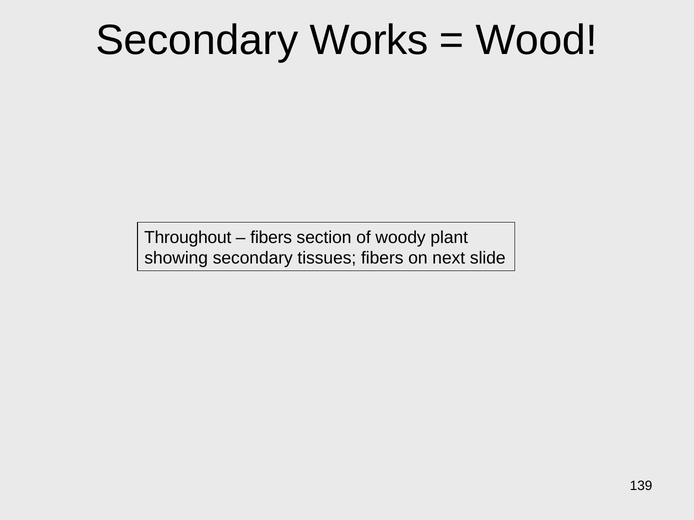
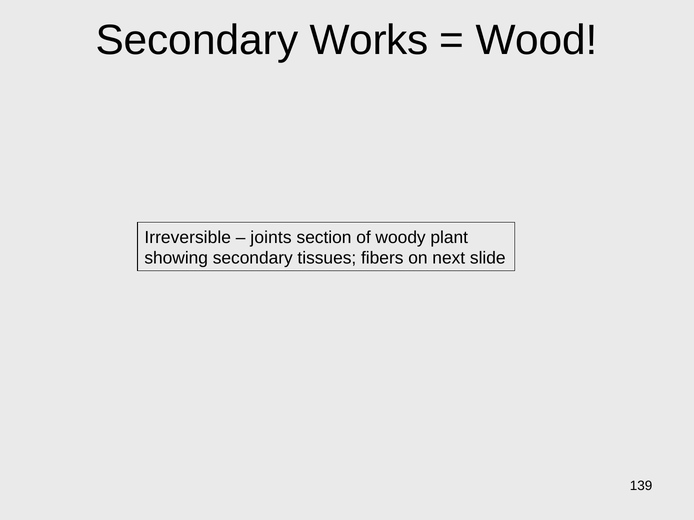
Throughout: Throughout -> Irreversible
fibers at (271, 238): fibers -> joints
